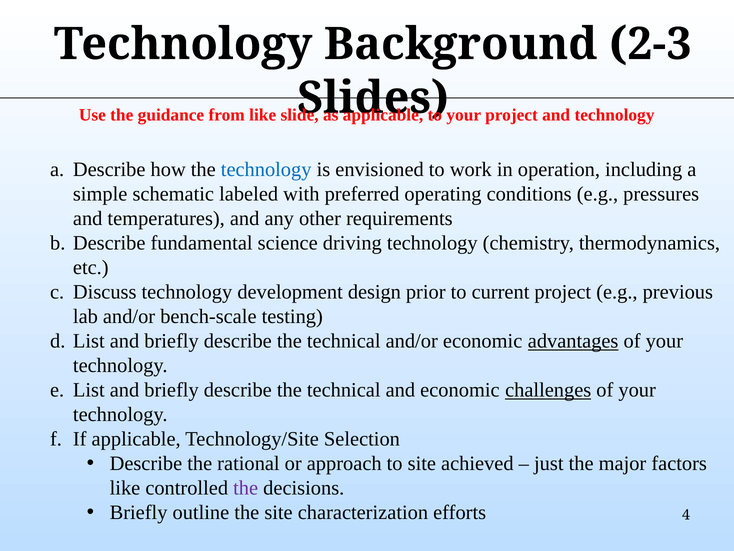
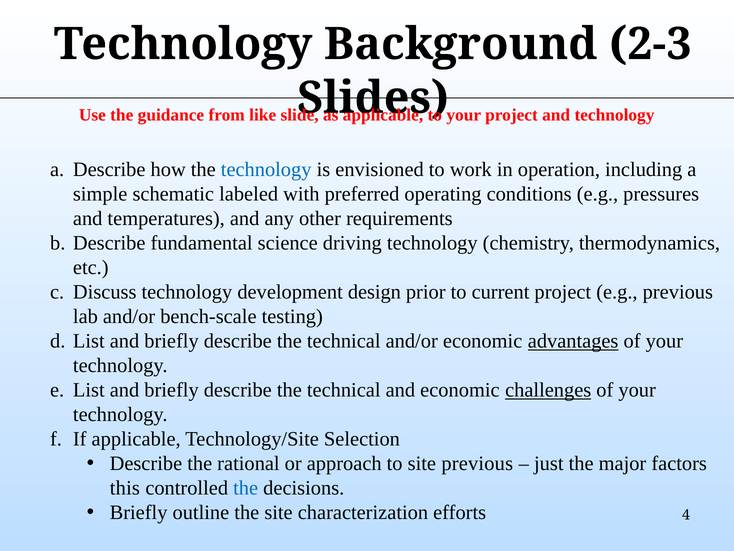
site achieved: achieved -> previous
like at (125, 488): like -> this
the at (246, 488) colour: purple -> blue
